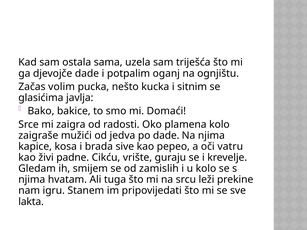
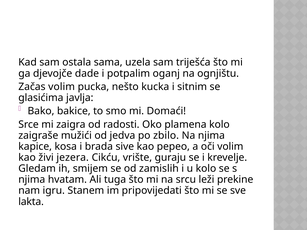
po dade: dade -> zbilo
oči vatru: vatru -> volim
padne: padne -> jezera
